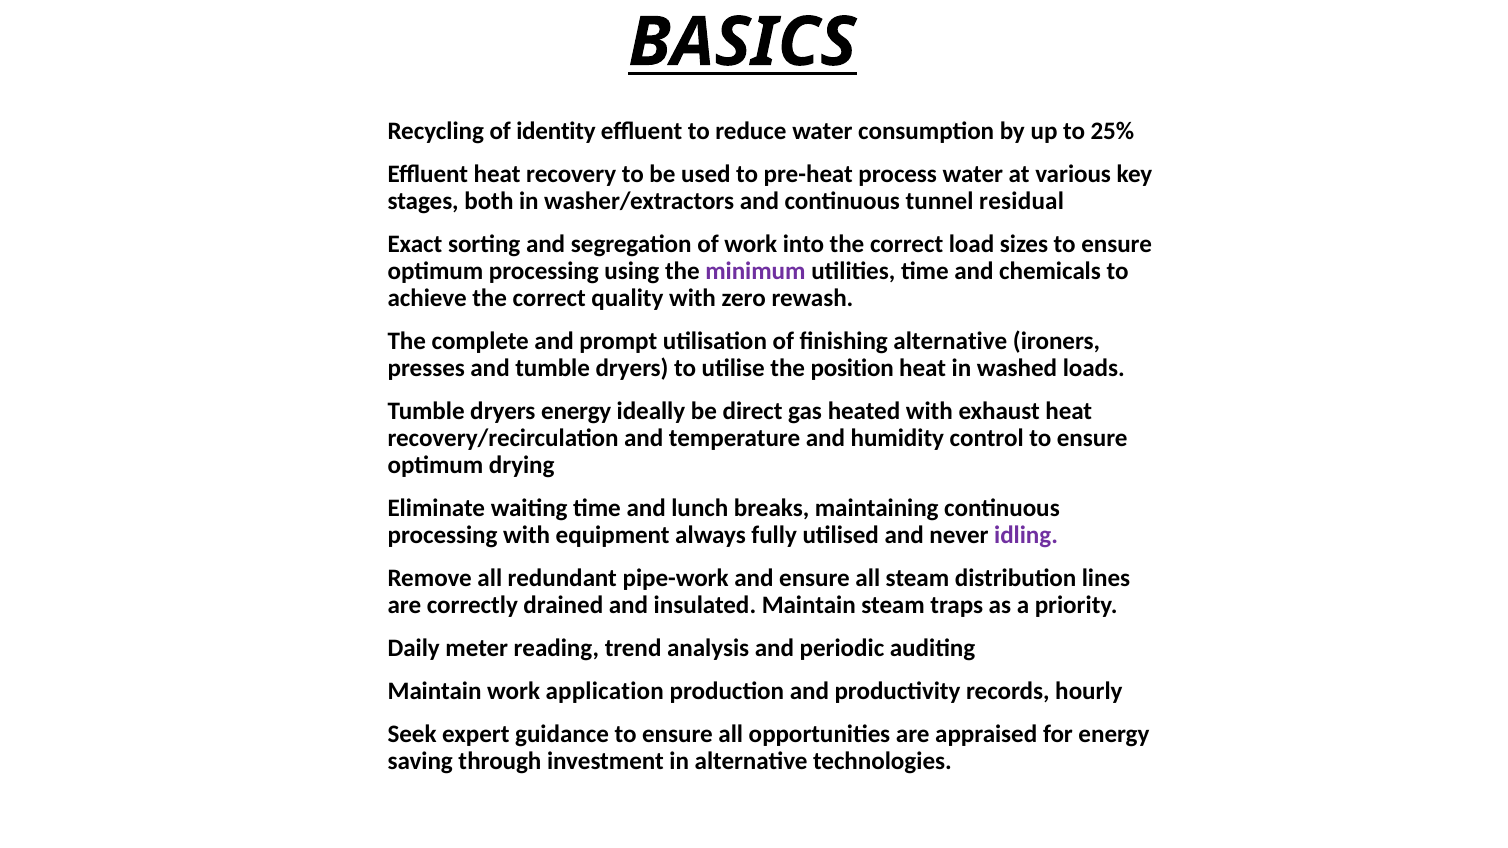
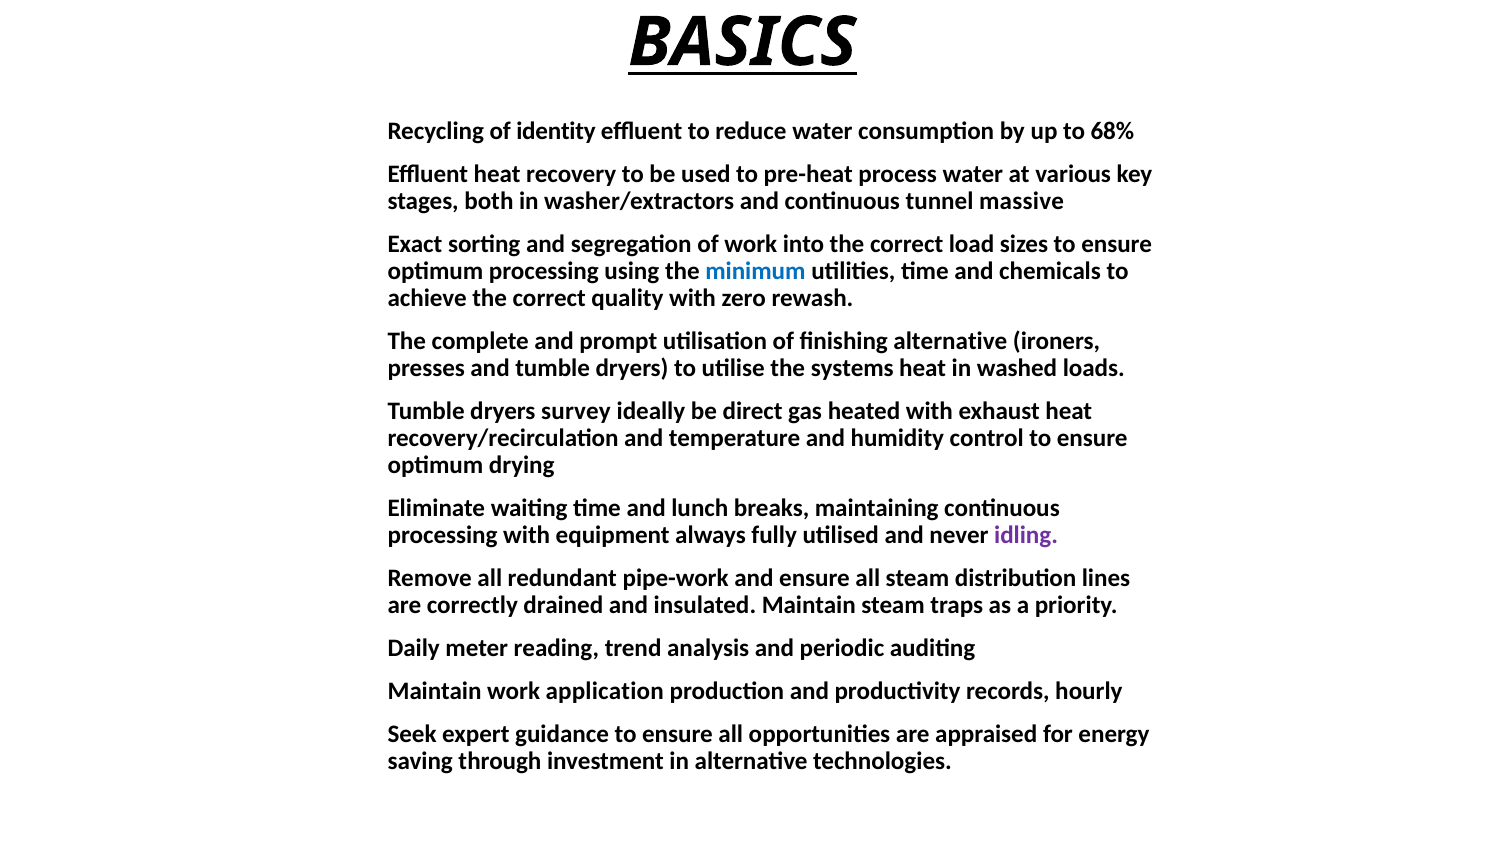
25%: 25% -> 68%
residual: residual -> massive
minimum colour: purple -> blue
position: position -> systems
dryers energy: energy -> survey
